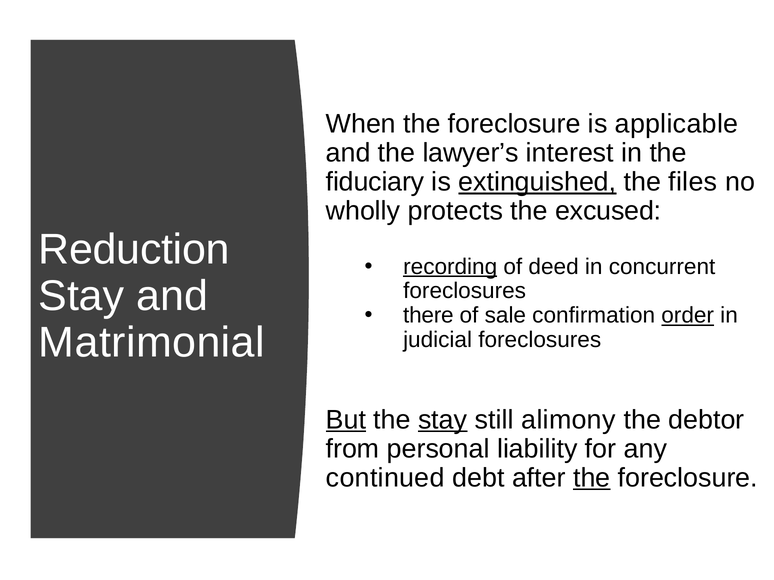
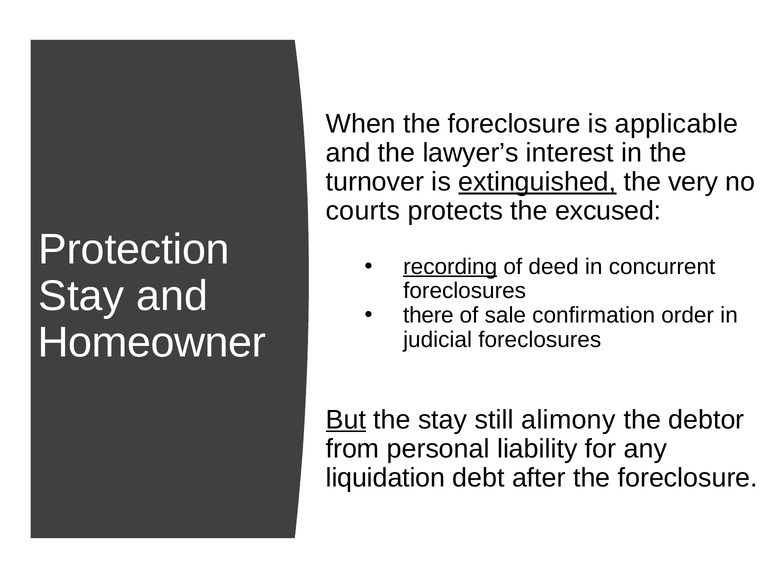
fiduciary: fiduciary -> turnover
files: files -> very
wholly: wholly -> courts
Reduction: Reduction -> Protection
order underline: present -> none
Matrimonial: Matrimonial -> Homeowner
stay at (443, 420) underline: present -> none
continued: continued -> liquidation
the at (592, 478) underline: present -> none
